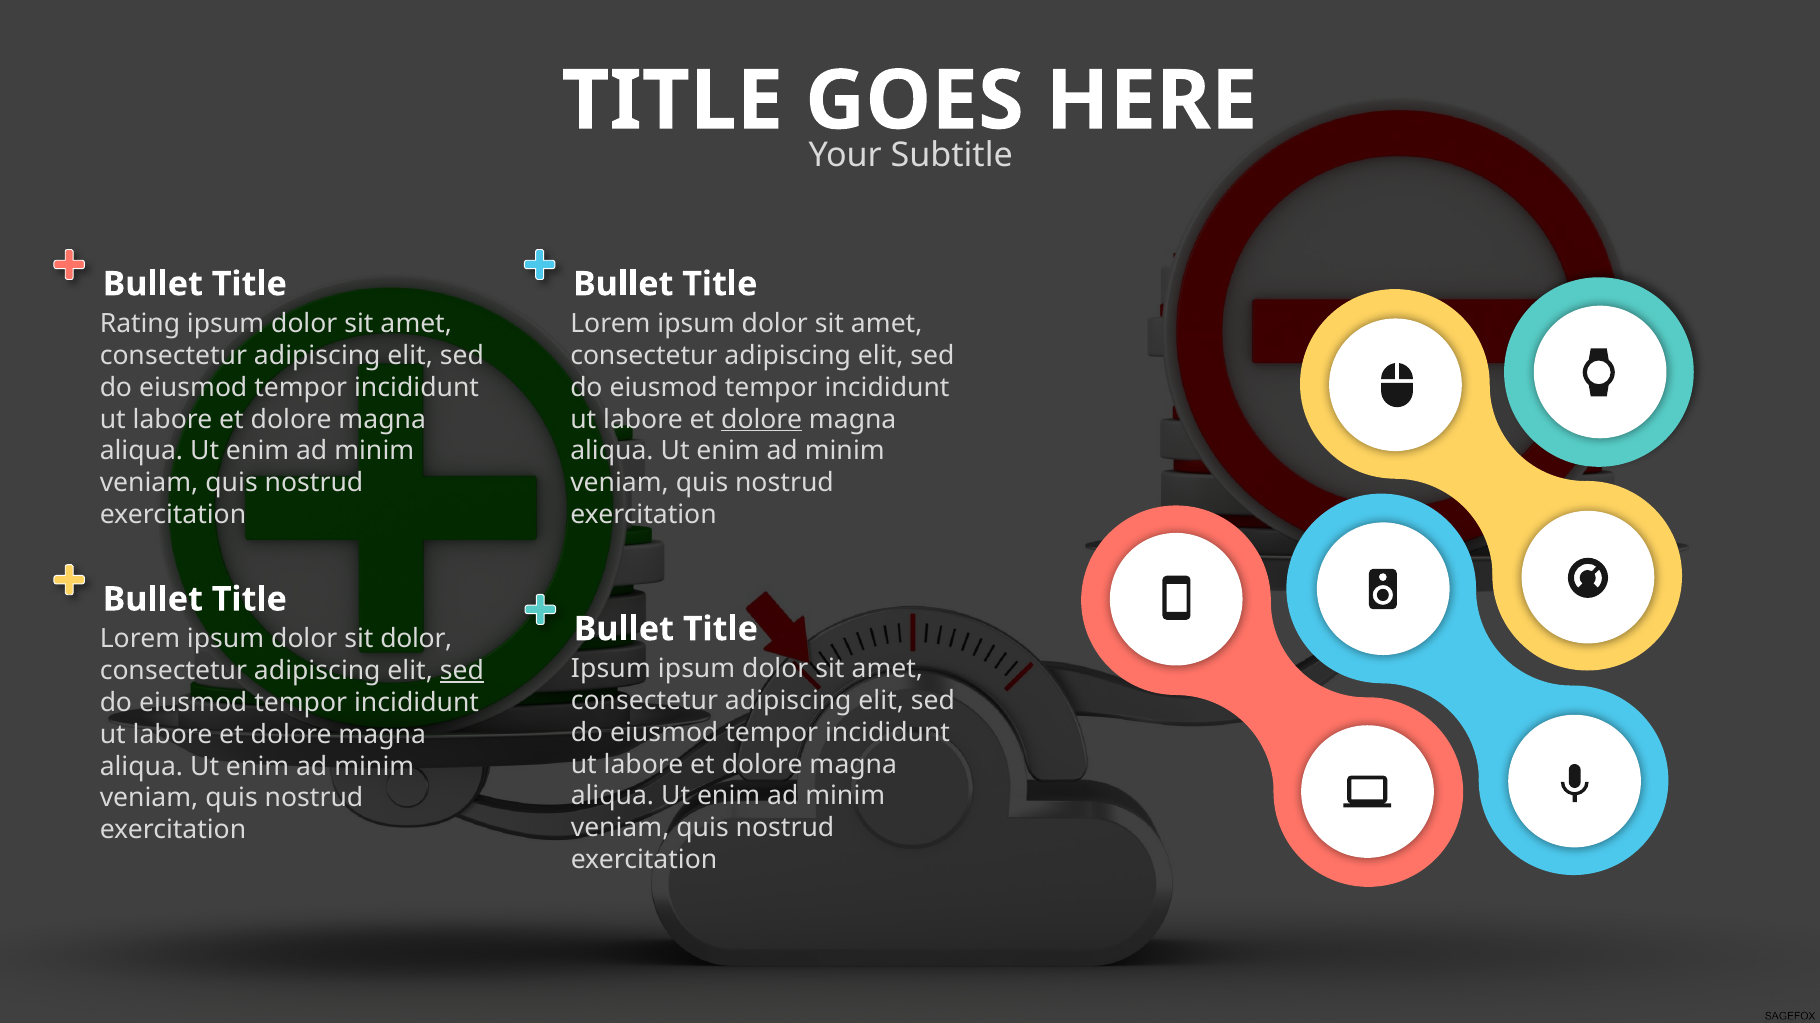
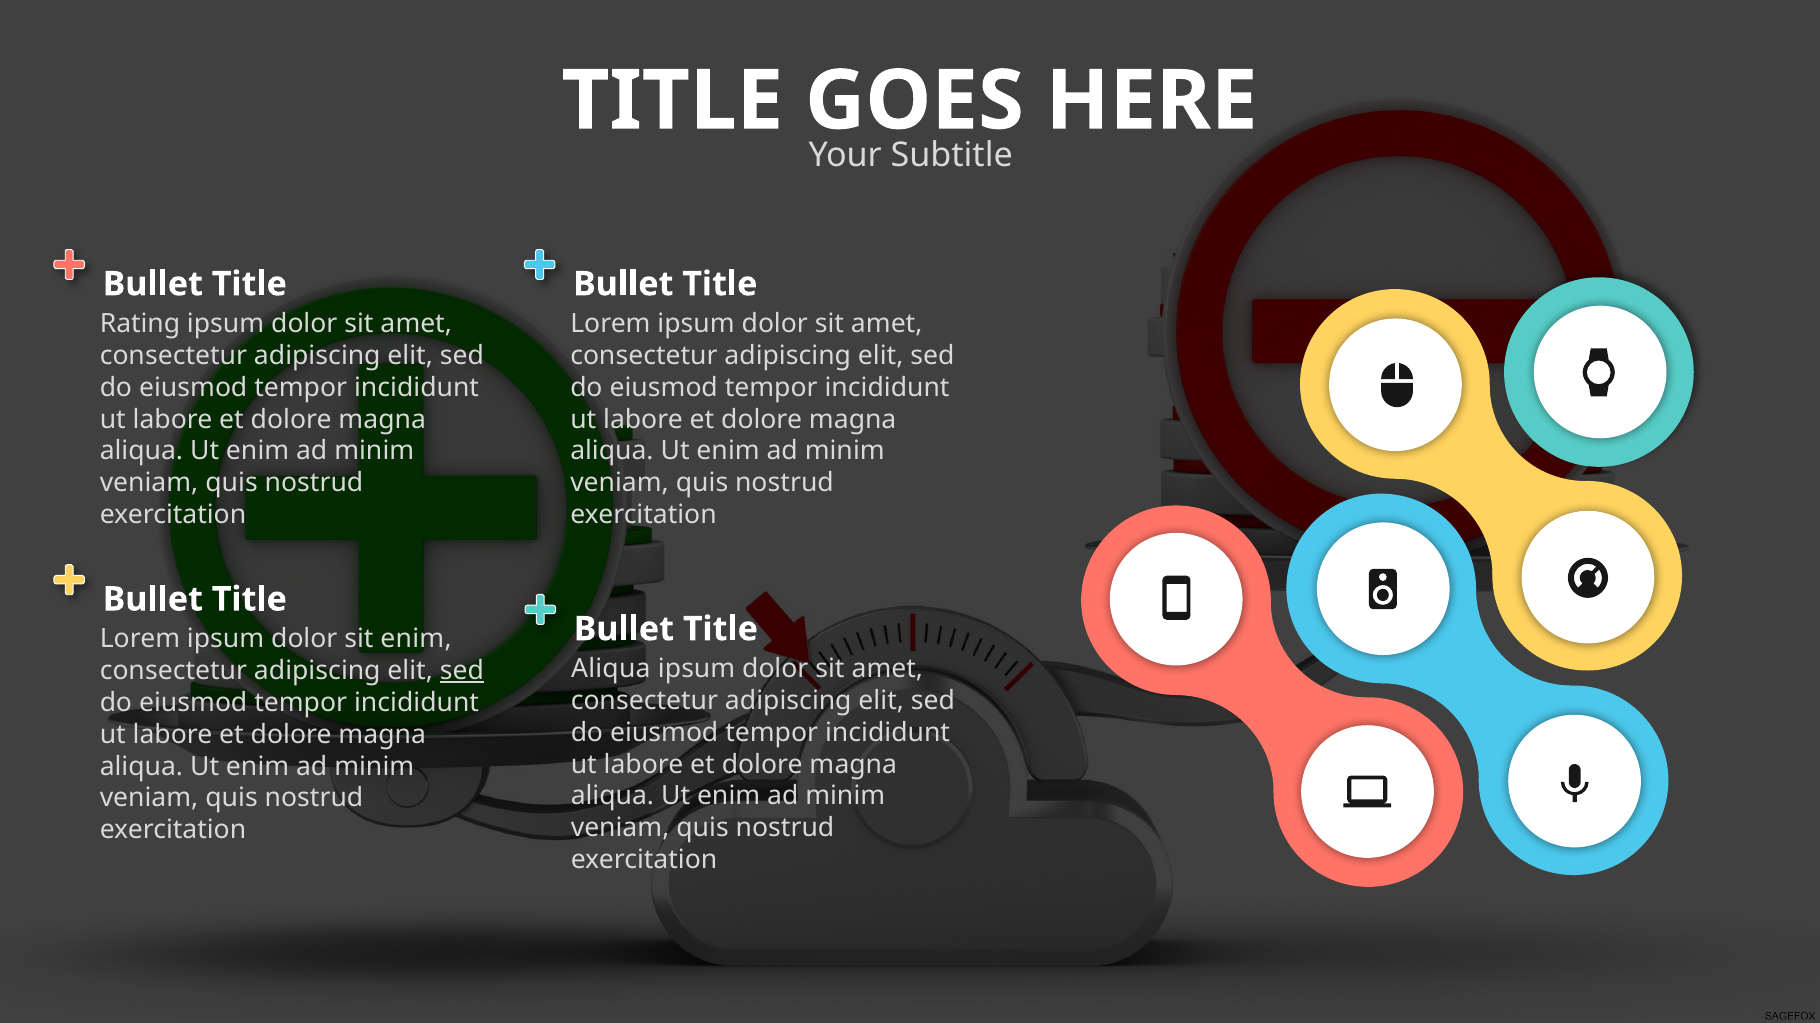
dolore at (762, 420) underline: present -> none
sit dolor: dolor -> enim
Ipsum at (611, 669): Ipsum -> Aliqua
